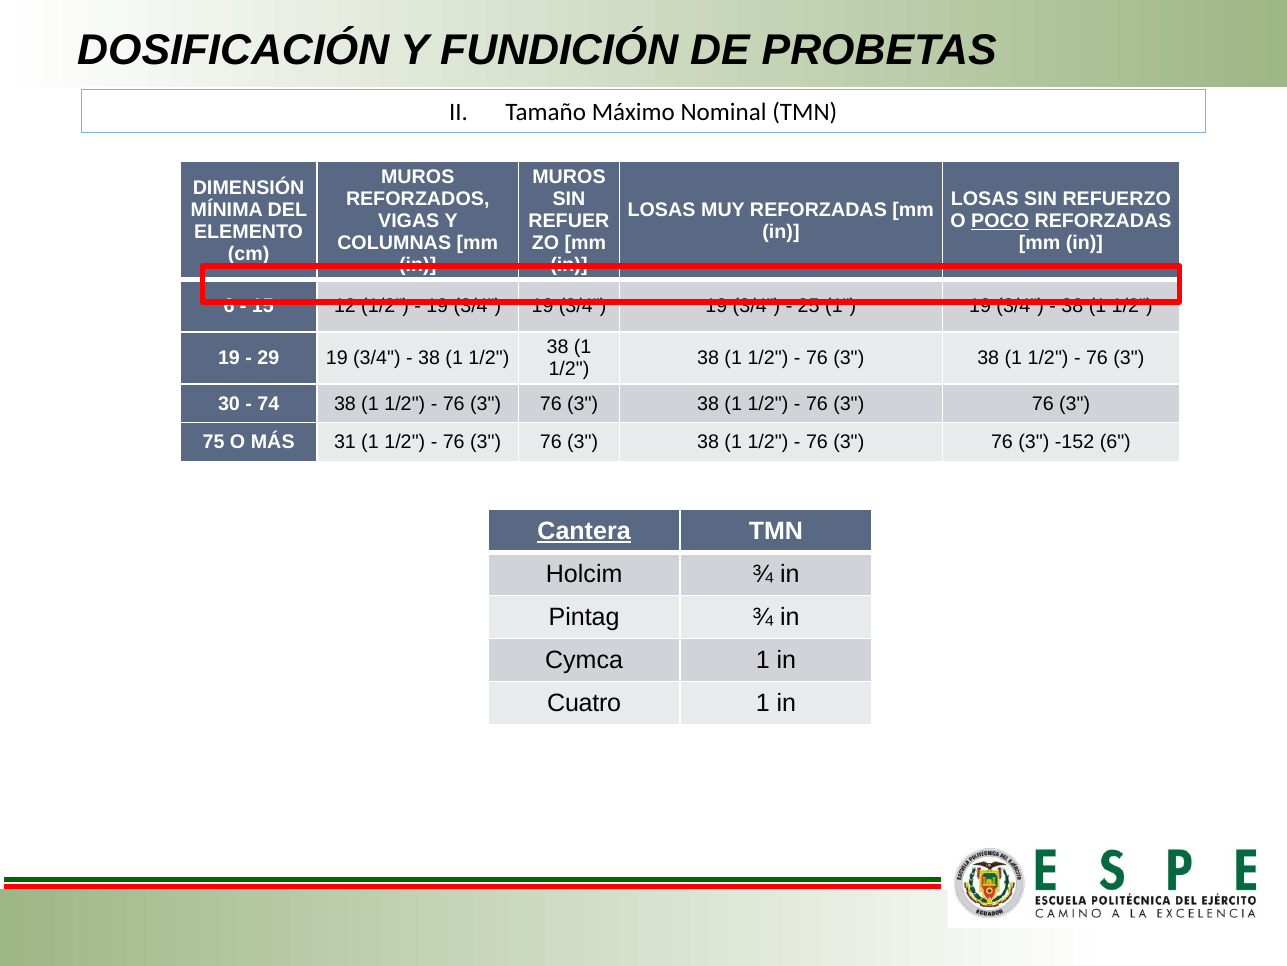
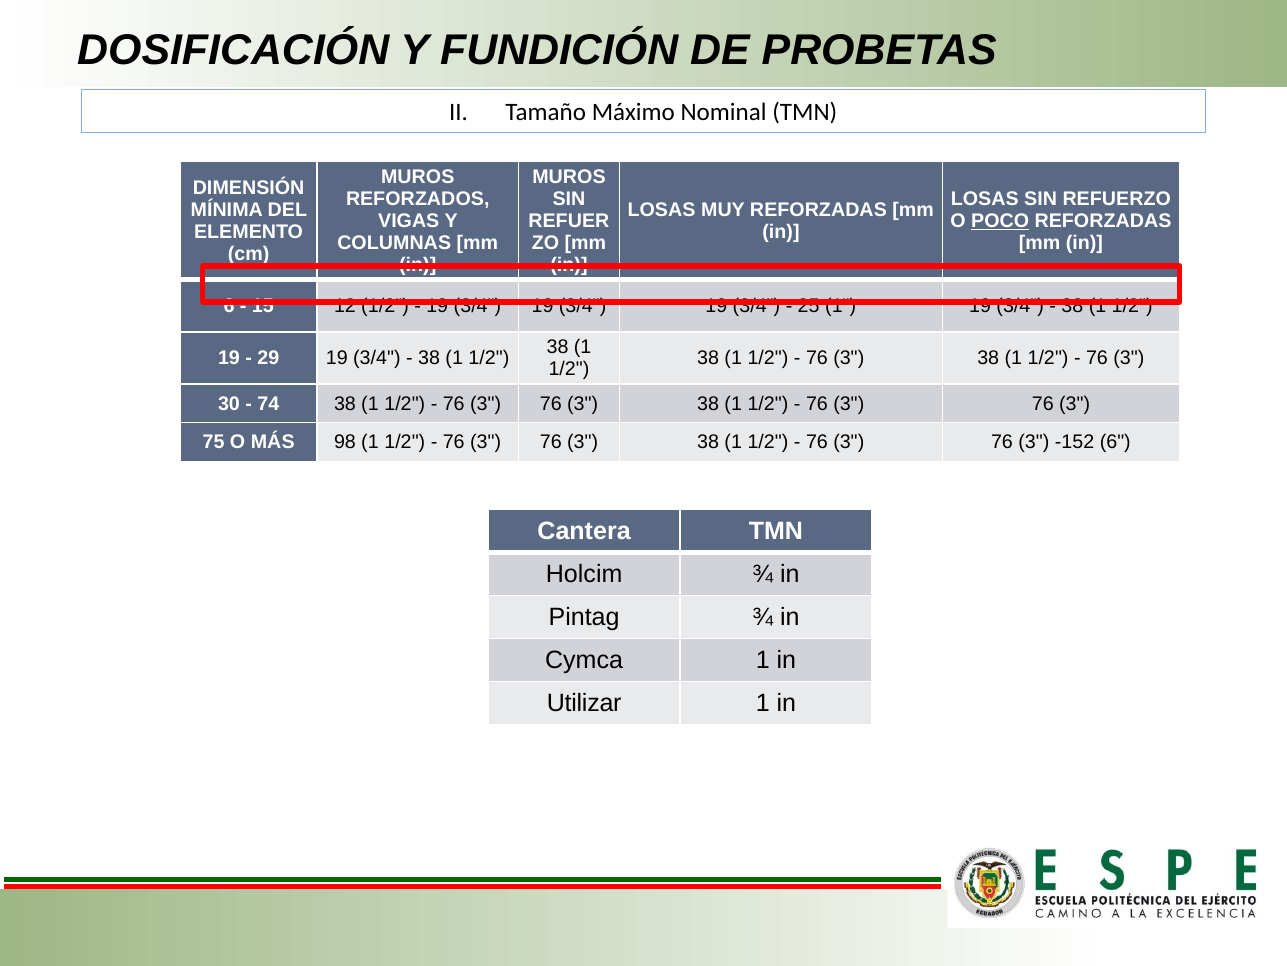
31: 31 -> 98
Cantera underline: present -> none
Cuatro: Cuatro -> Utilizar
